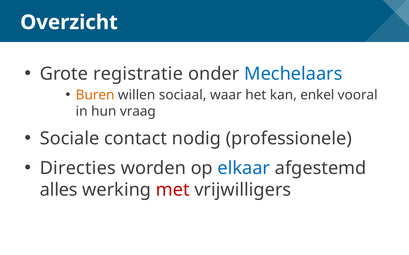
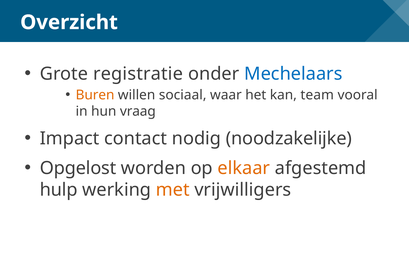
enkel: enkel -> team
Sociale: Sociale -> Impact
professionele: professionele -> noodzakelijke
Directies: Directies -> Opgelost
elkaar colour: blue -> orange
alles: alles -> hulp
met colour: red -> orange
